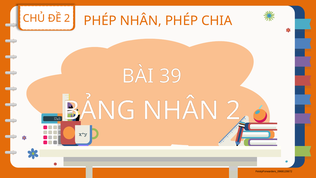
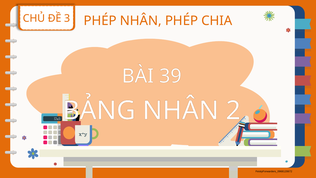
ĐỀ 2: 2 -> 3
